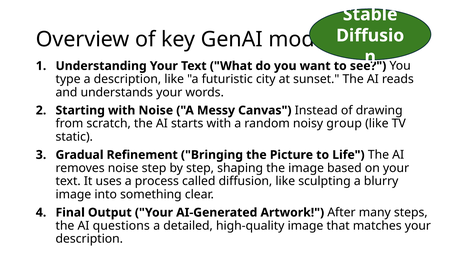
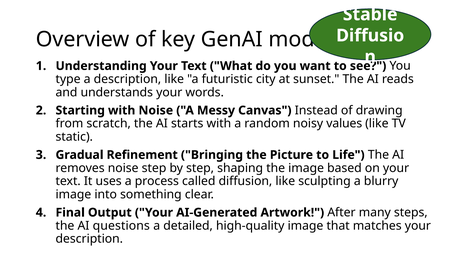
group: group -> values
